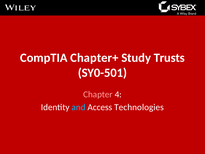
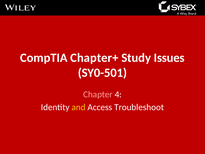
Trusts: Trusts -> Issues
and colour: light blue -> yellow
Technologies: Technologies -> Troubleshoot
